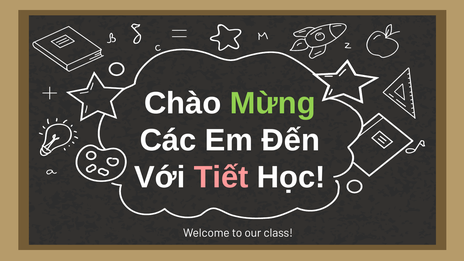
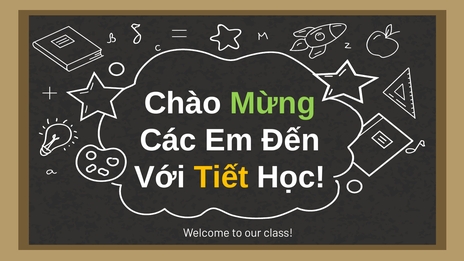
Tiết colour: pink -> yellow
